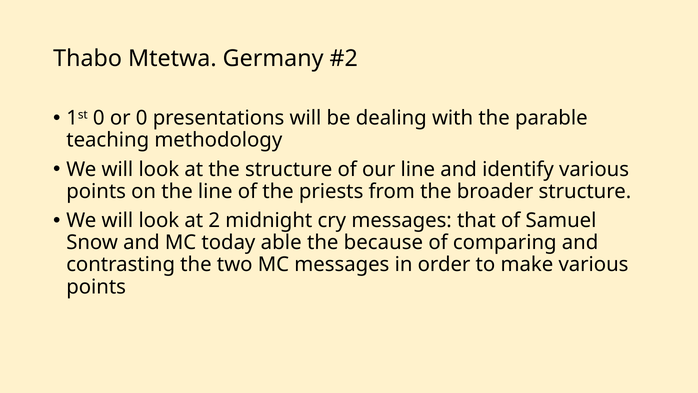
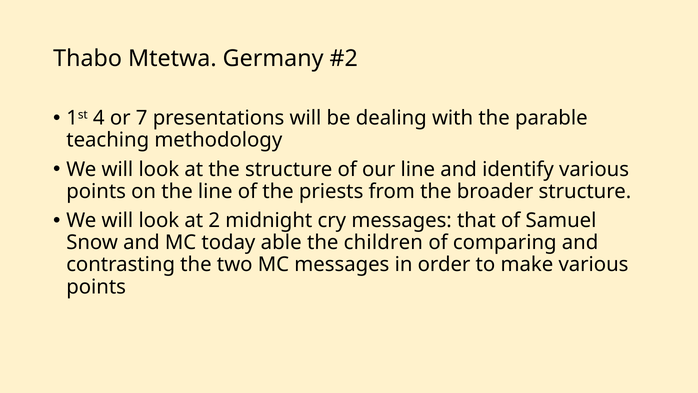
1st 0: 0 -> 4
or 0: 0 -> 7
because: because -> children
